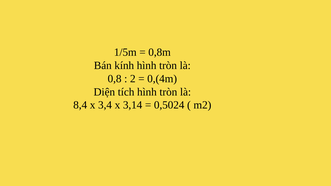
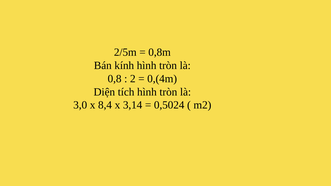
1/5m: 1/5m -> 2/5m
8,4: 8,4 -> 3,0
3,4: 3,4 -> 8,4
